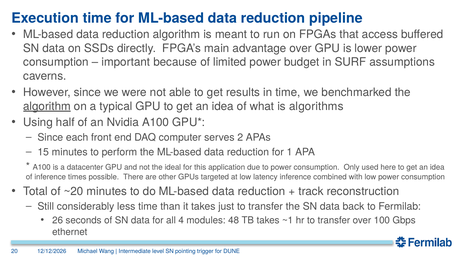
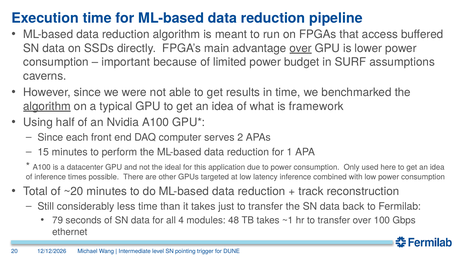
over at (301, 48) underline: none -> present
algorithms: algorithms -> framework
26: 26 -> 79
